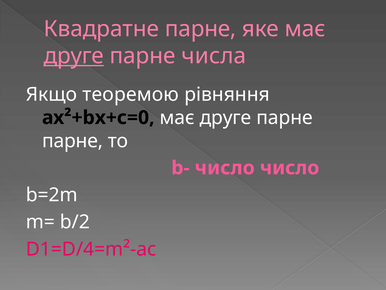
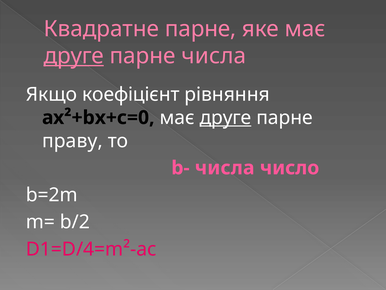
теоремою: теоремою -> коефіцієнт
друге at (226, 117) underline: none -> present
парне at (73, 141): парне -> праву
b- число: число -> числа
